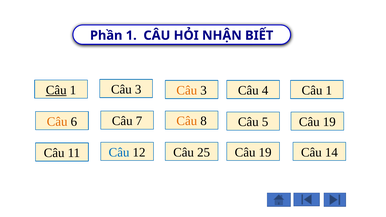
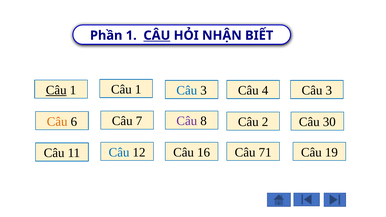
CÂU at (157, 36) underline: none -> present
3 at (138, 89): 3 -> 1
Câu at (187, 90) colour: orange -> blue
1 at (329, 90): 1 -> 3
Câu at (187, 121) colour: orange -> purple
5: 5 -> 2
19 at (329, 122): 19 -> 30
25: 25 -> 16
19 at (265, 152): 19 -> 71
14: 14 -> 19
